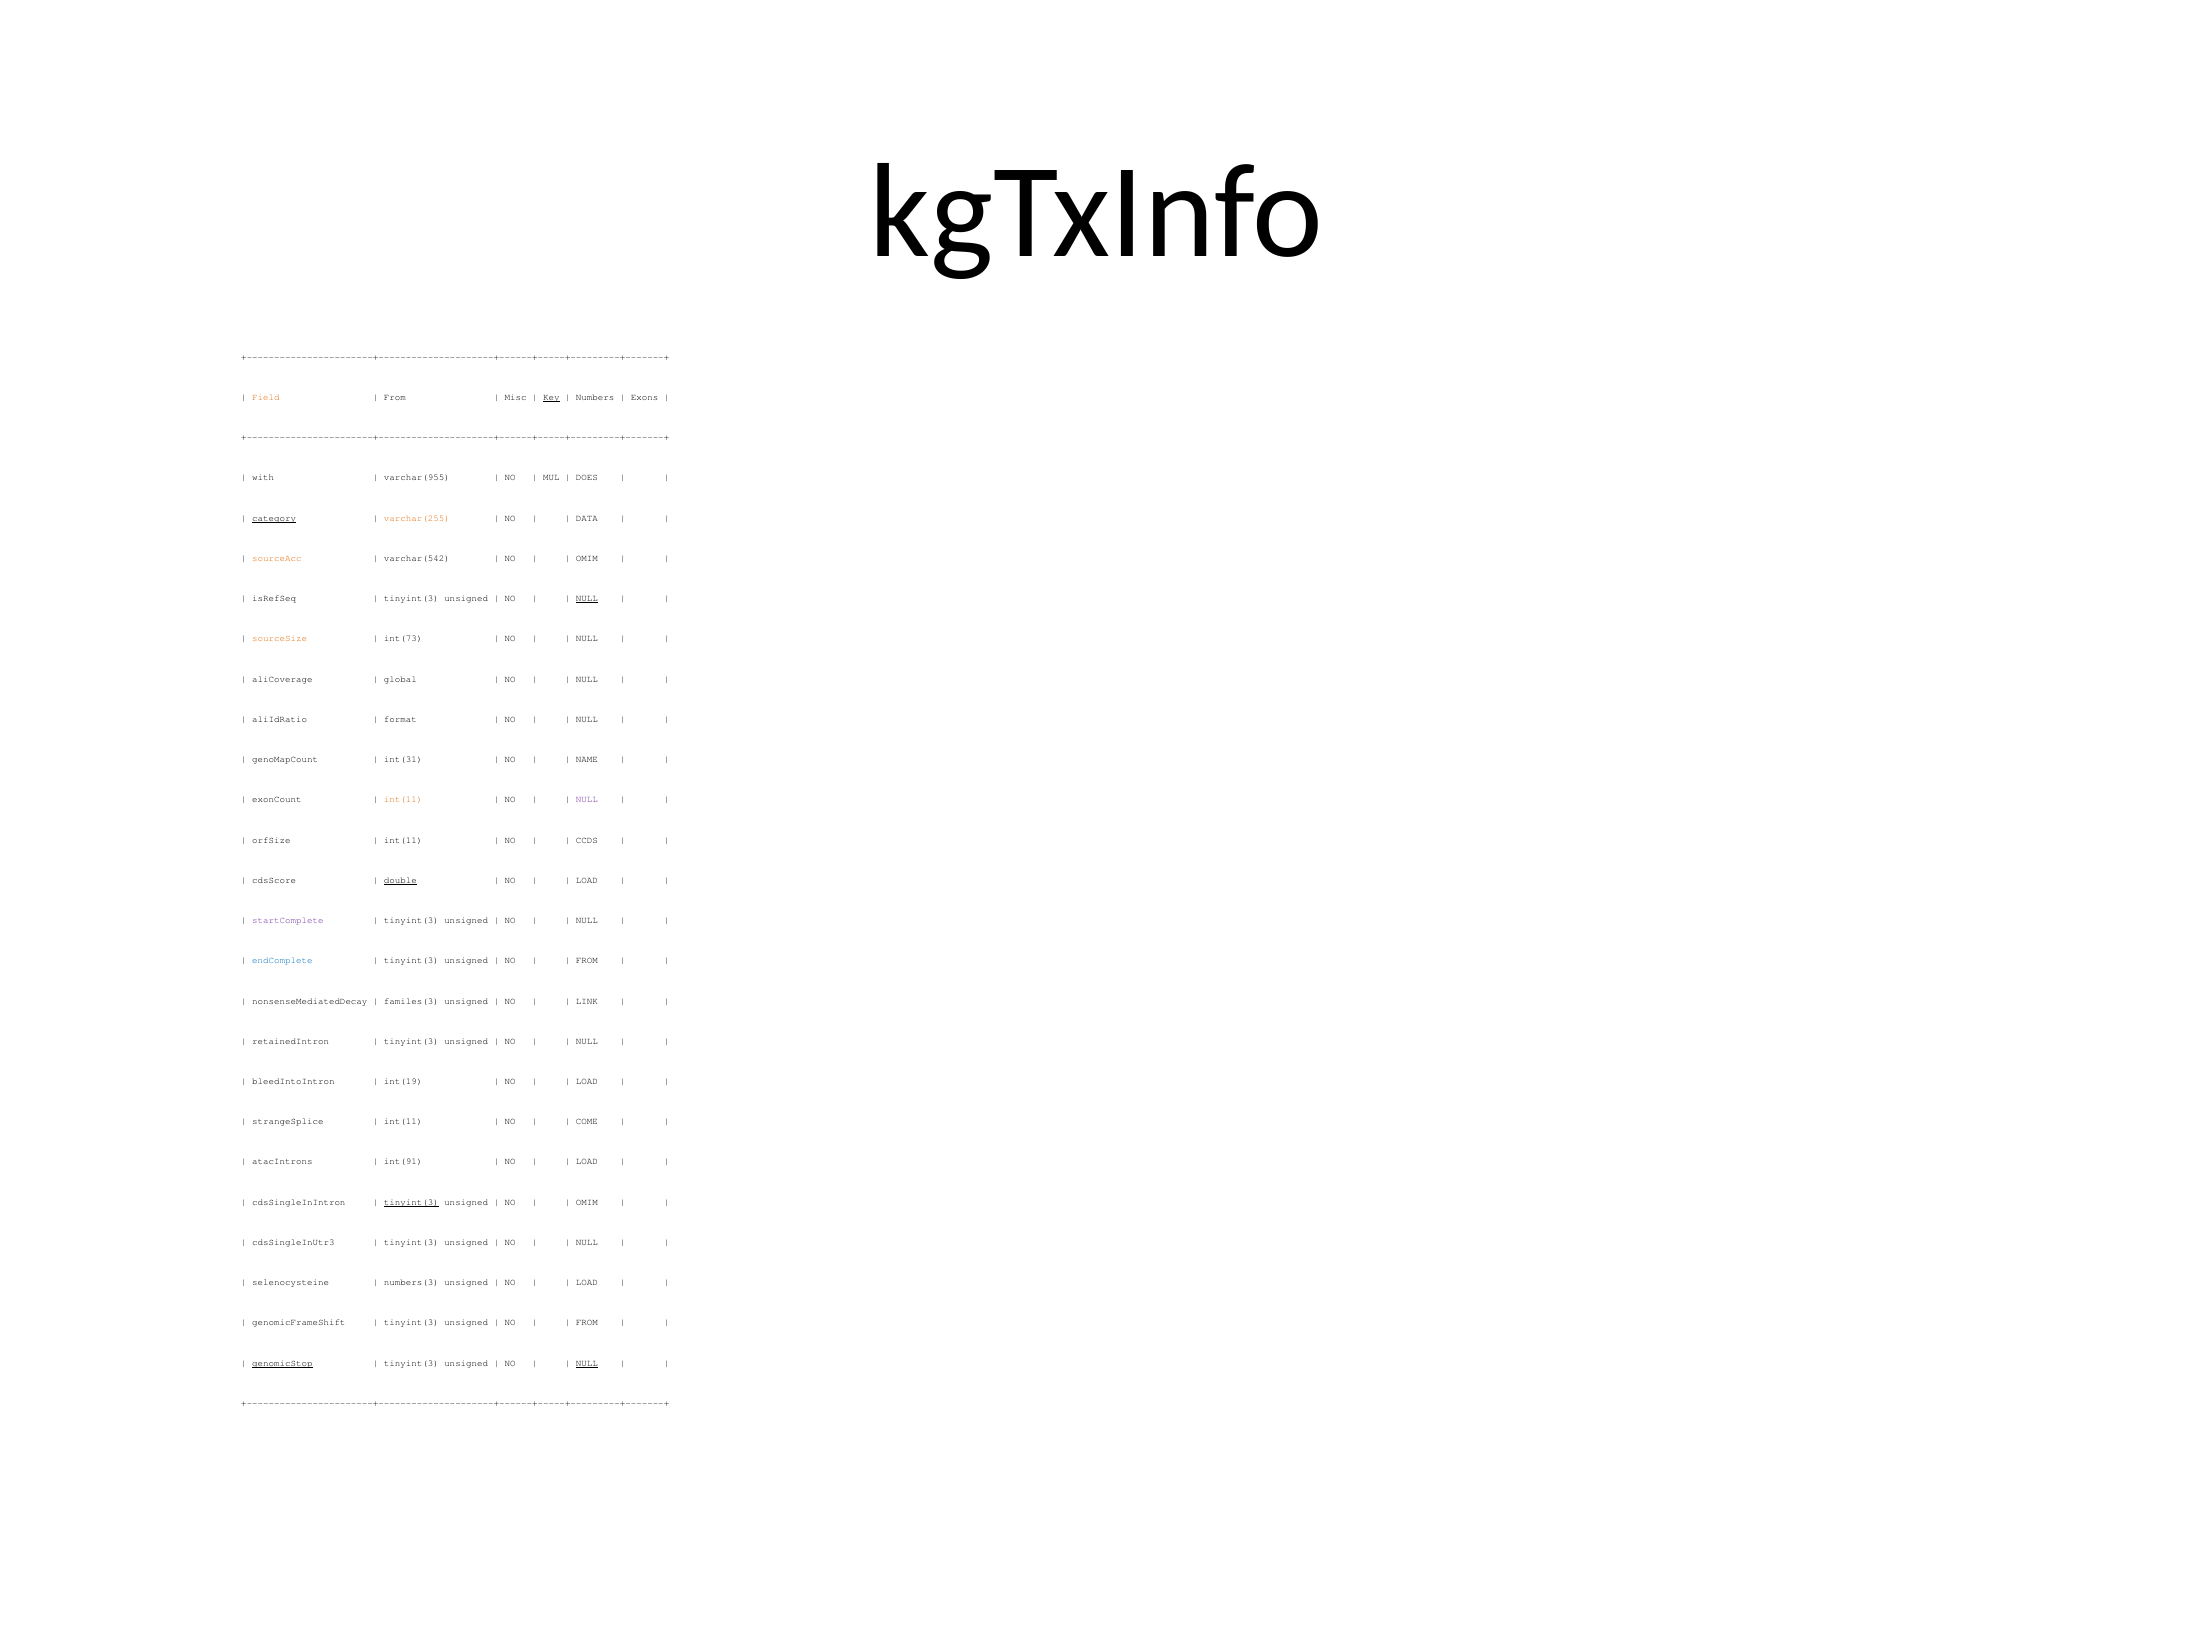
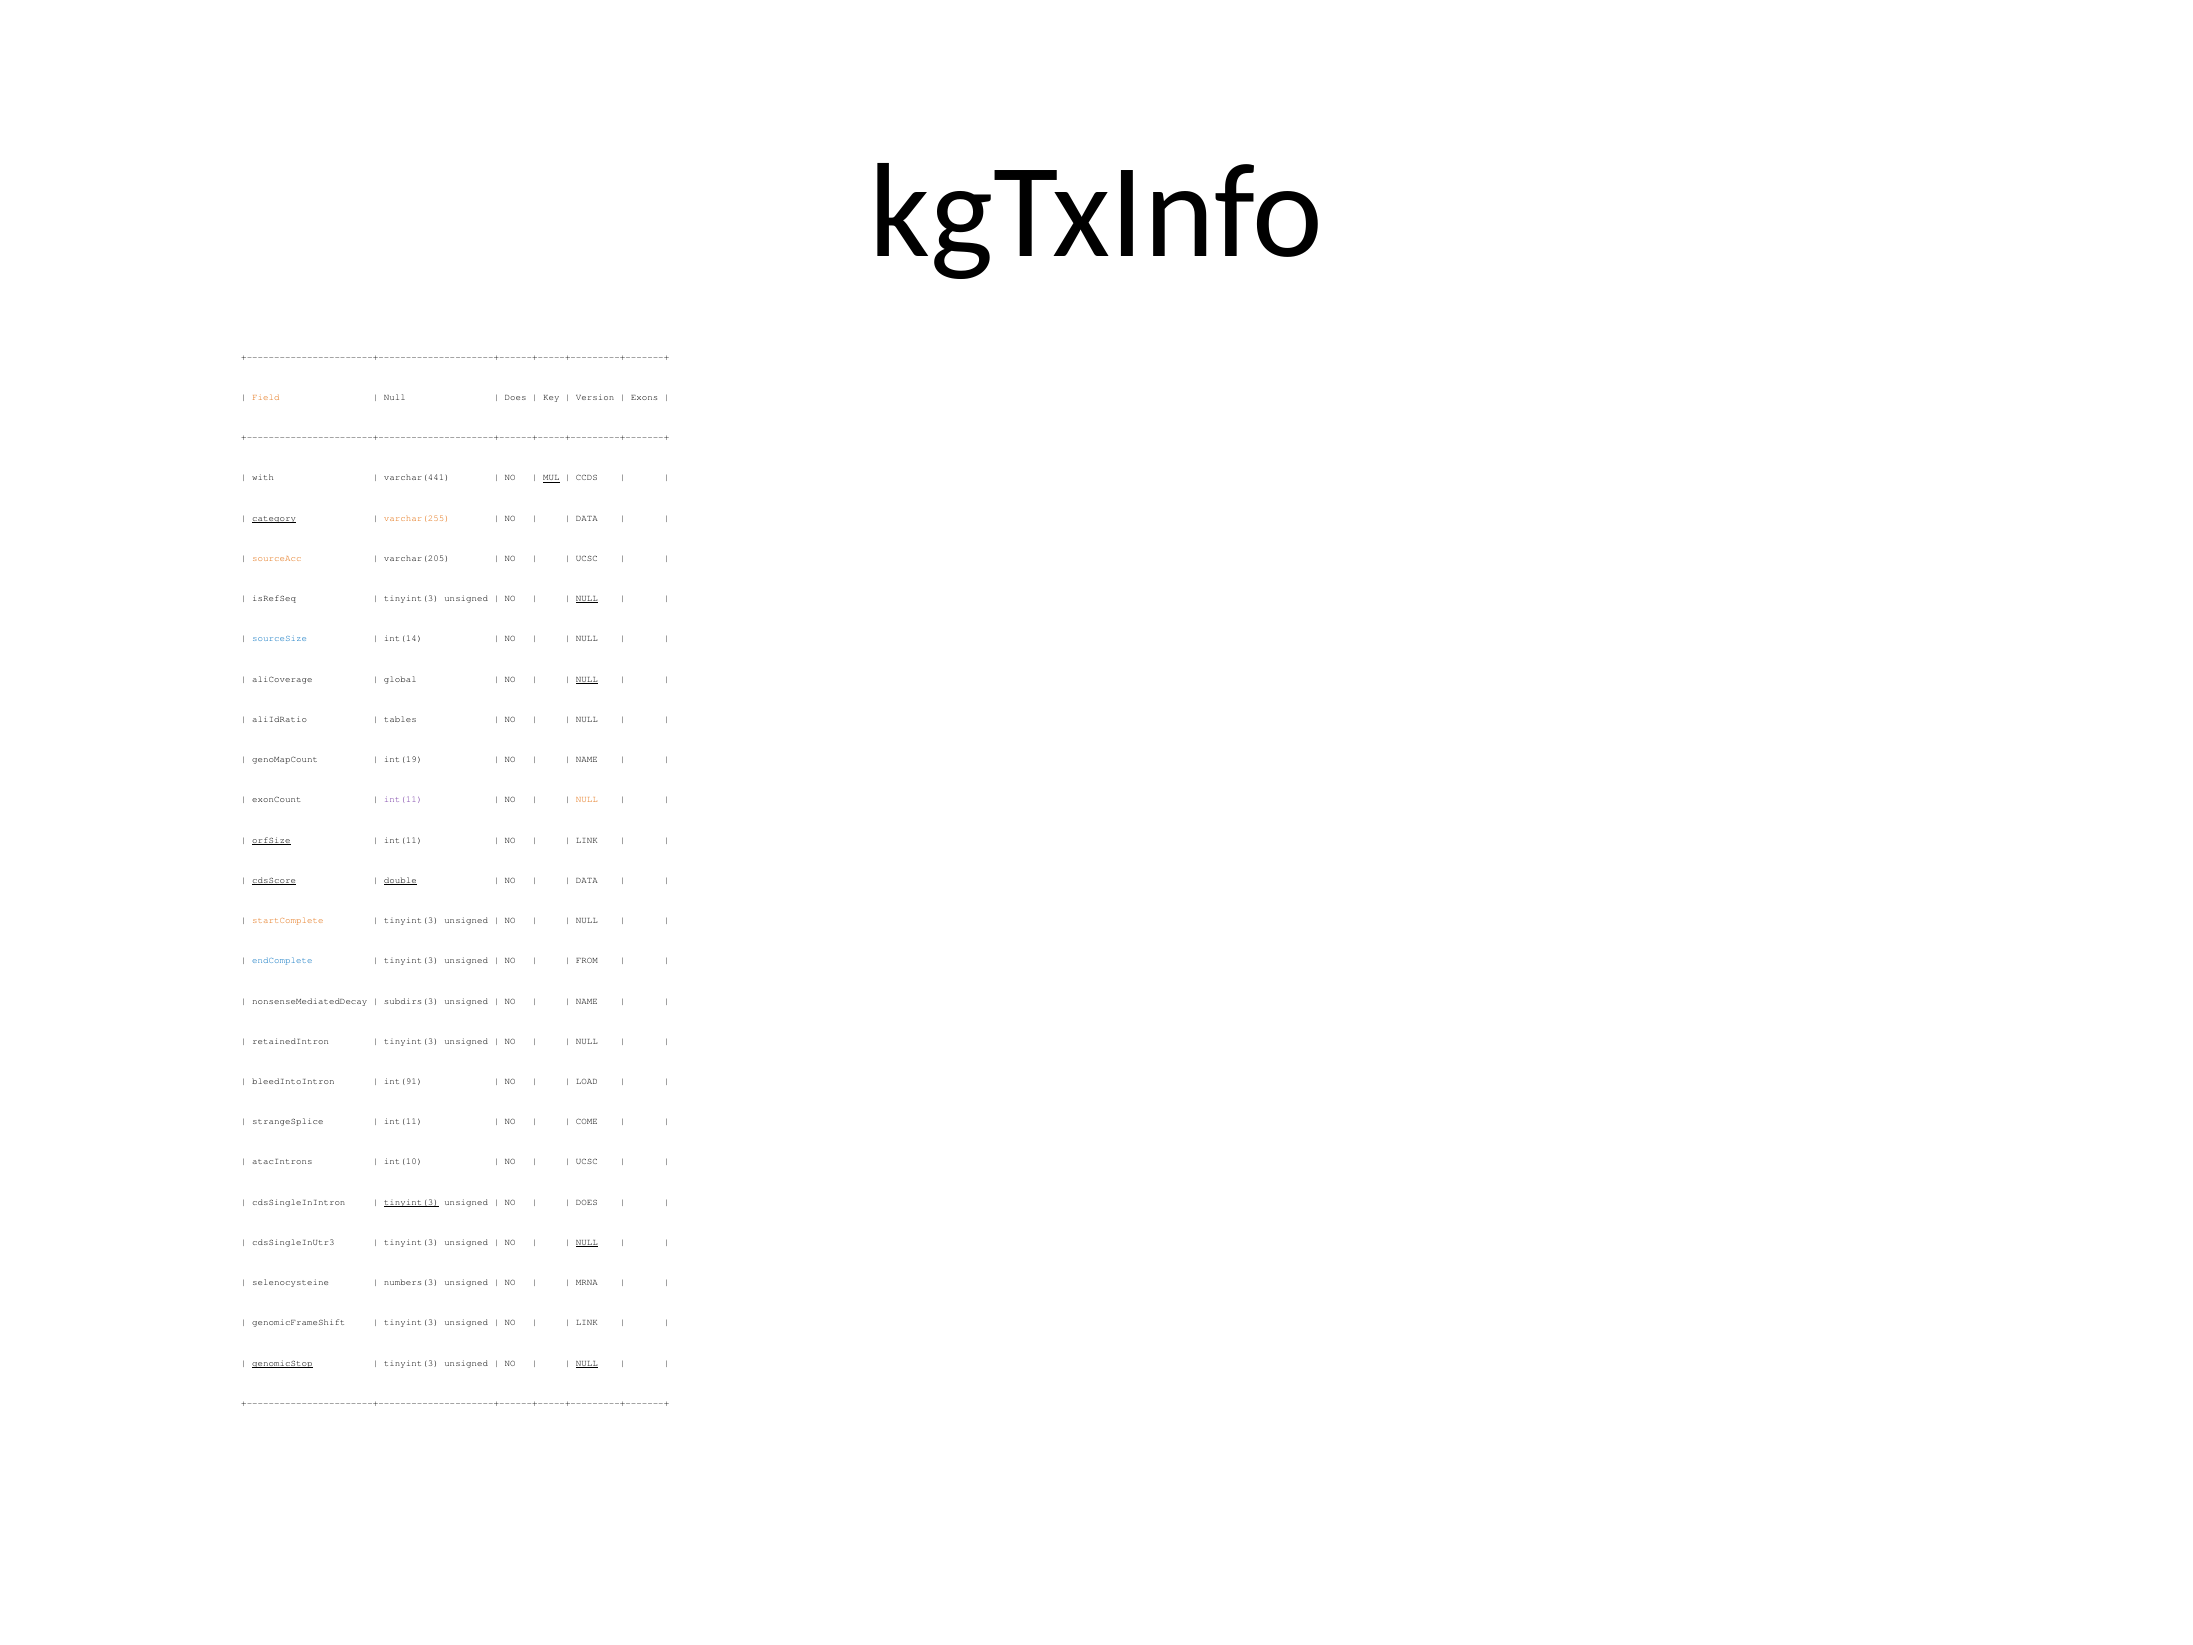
From at (395, 397): From -> Null
Misc at (516, 397): Misc -> Does
Key underline: present -> none
Numbers: Numbers -> Version
varchar(955: varchar(955 -> varchar(441
MUL underline: none -> present
DOES: DOES -> CCDS
varchar(542: varchar(542 -> varchar(205
OMIM at (587, 558): OMIM -> UCSC
sourceSize colour: orange -> blue
int(73: int(73 -> int(14
NULL at (587, 679) underline: none -> present
format: format -> tables
int(31: int(31 -> int(19
int(11 at (403, 800) colour: orange -> purple
NULL at (587, 800) colour: purple -> orange
orfSize underline: none -> present
CCDS at (587, 840): CCDS -> LINK
cdsScore underline: none -> present
LOAD at (587, 880): LOAD -> DATA
startComplete colour: purple -> orange
familes(3: familes(3 -> subdirs(3
LINK at (587, 1001): LINK -> NAME
int(19: int(19 -> int(91
int(91: int(91 -> int(10
LOAD at (587, 1162): LOAD -> UCSC
OMIM at (587, 1202): OMIM -> DOES
NULL at (587, 1242) underline: none -> present
LOAD at (587, 1282): LOAD -> MRNA
FROM at (587, 1323): FROM -> LINK
